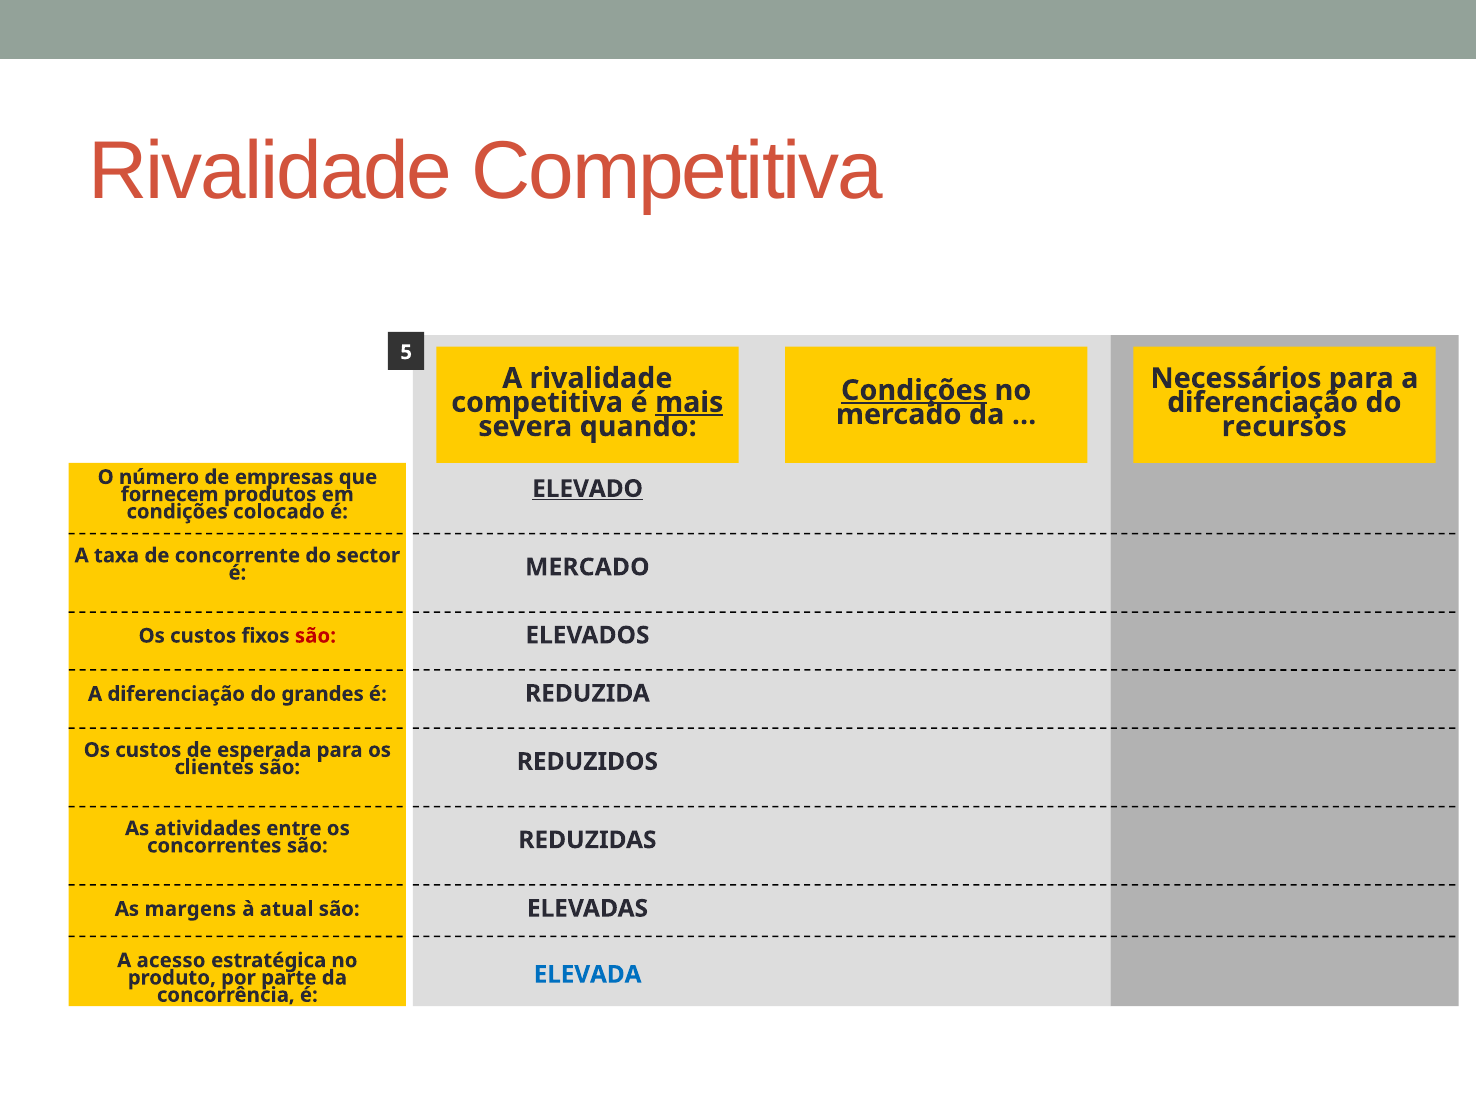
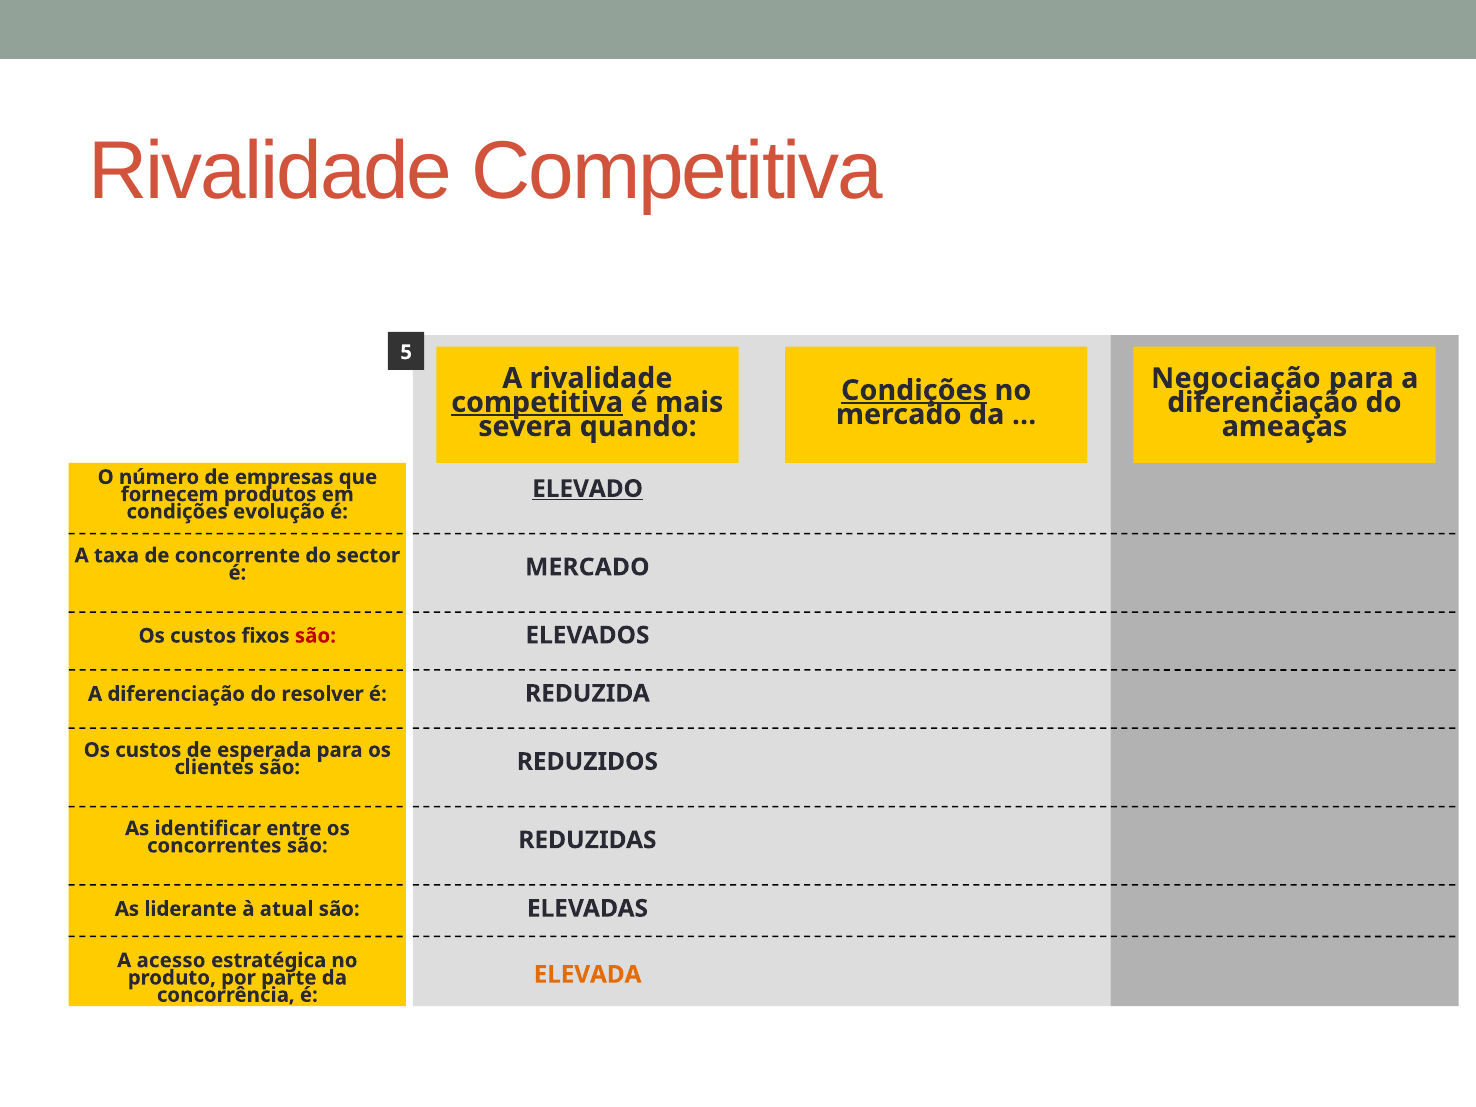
Necessários: Necessários -> Negociação
competitiva at (537, 402) underline: none -> present
mais underline: present -> none
recursos: recursos -> ameaças
colocado: colocado -> evolução
grandes: grandes -> resolver
atividades: atividades -> identificar
margens: margens -> liderante
ELEVADA colour: blue -> orange
